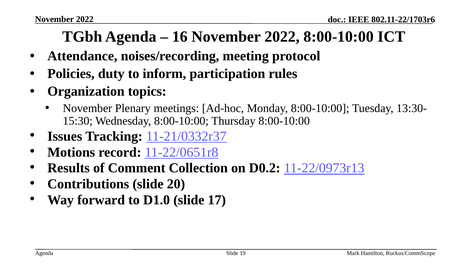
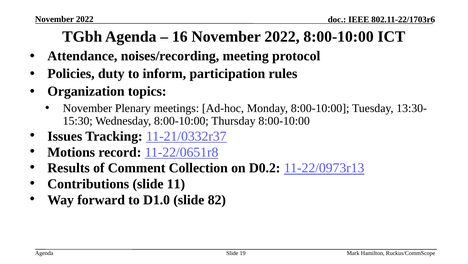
20: 20 -> 11
17: 17 -> 82
